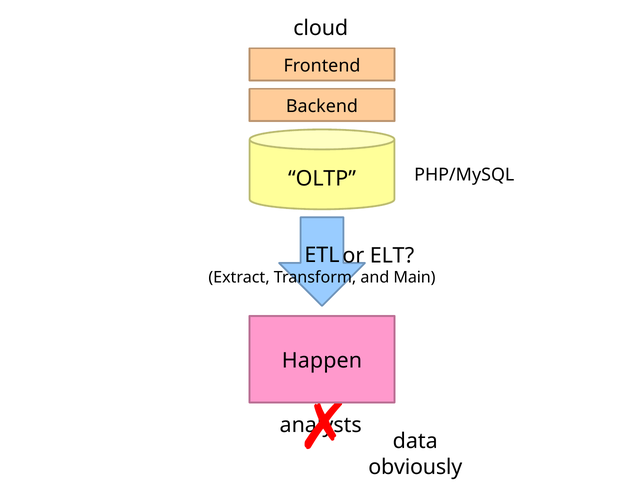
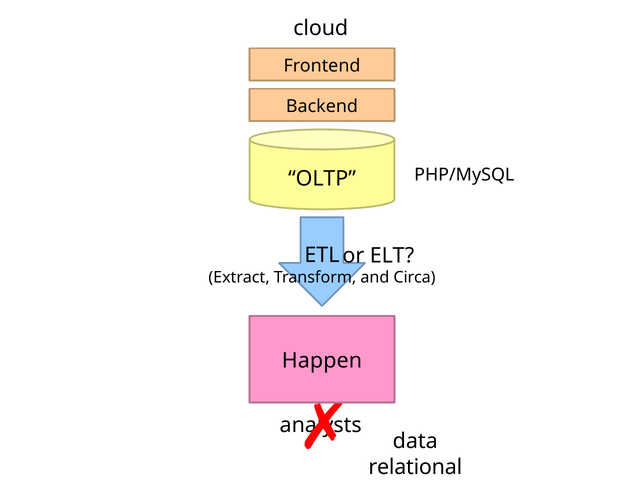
Main: Main -> Circa
obviously: obviously -> relational
